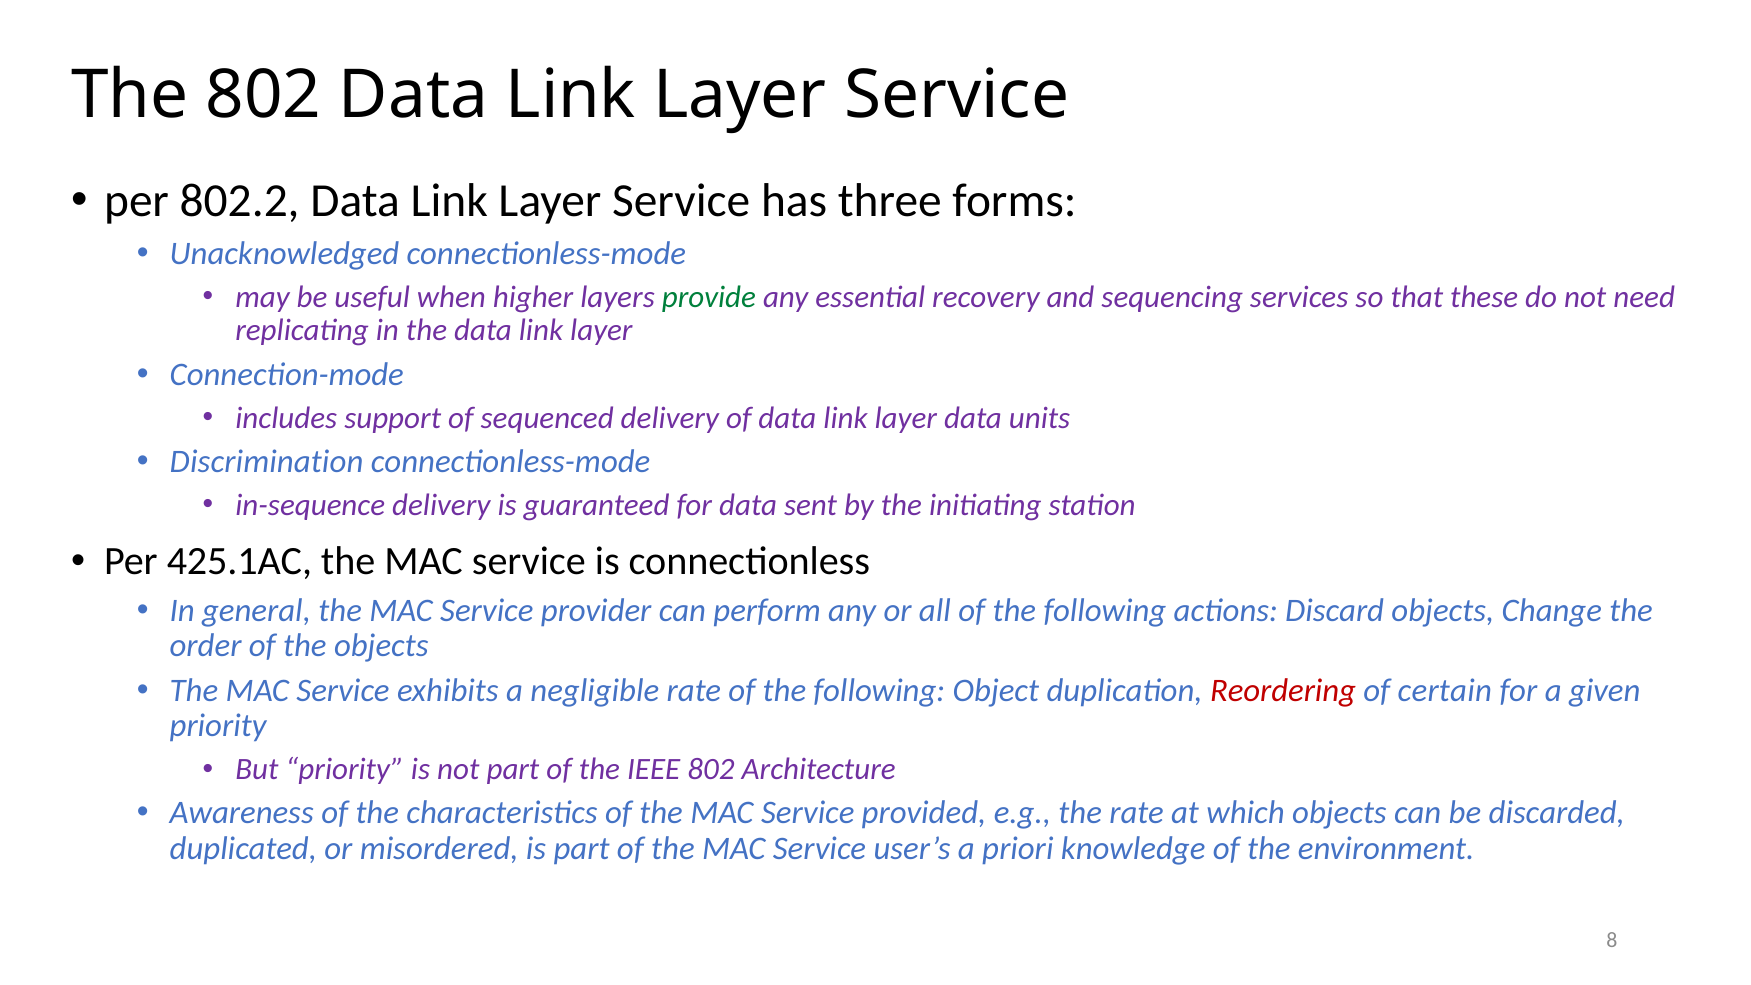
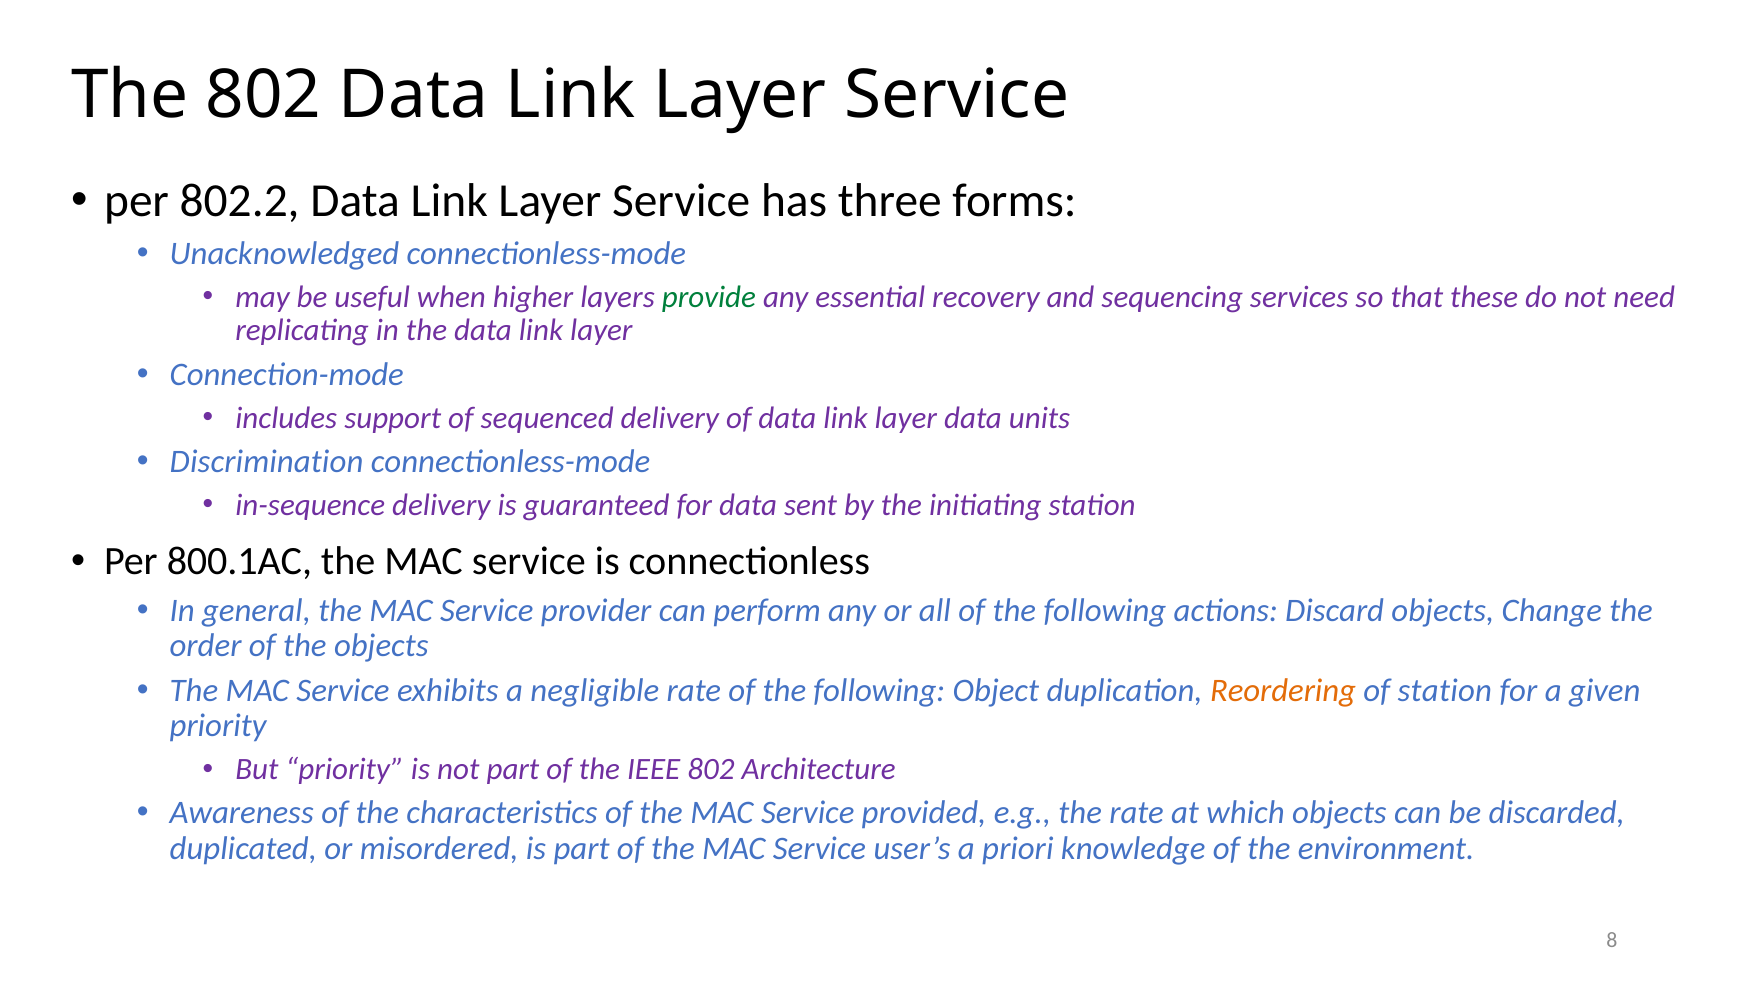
425.1AC: 425.1AC -> 800.1AC
Reordering colour: red -> orange
of certain: certain -> station
